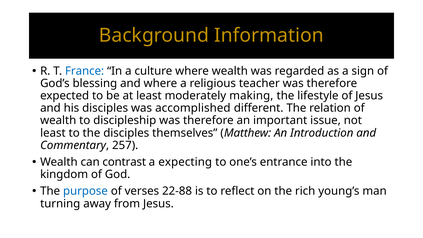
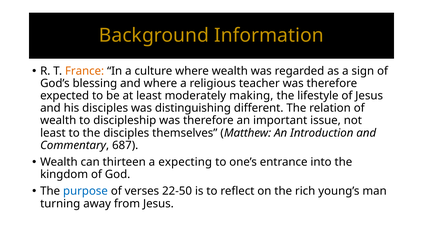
France colour: blue -> orange
accomplished: accomplished -> distinguishing
257: 257 -> 687
contrast: contrast -> thirteen
22-88: 22-88 -> 22-50
